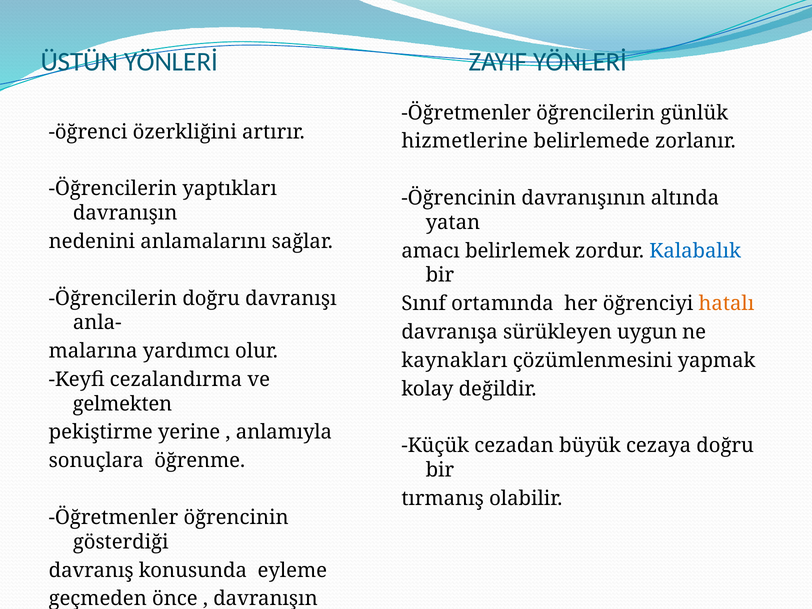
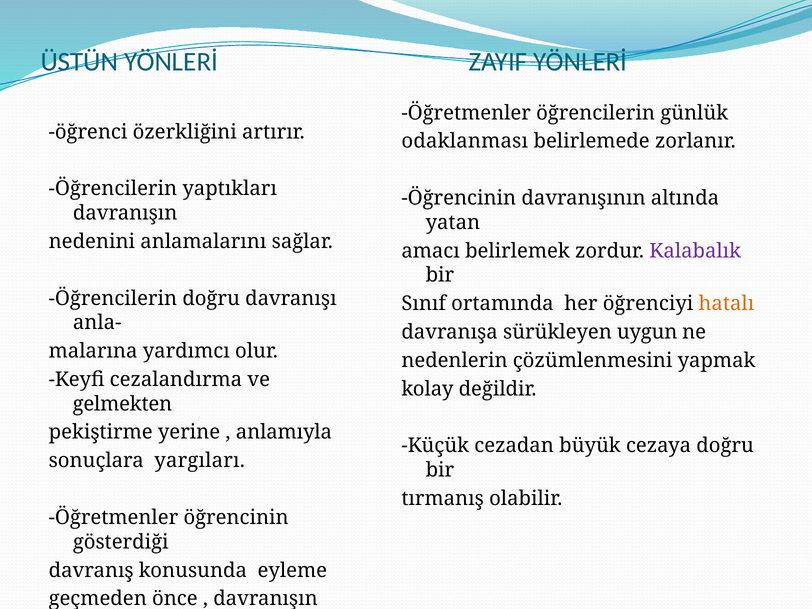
hizmetlerine: hizmetlerine -> odaklanması
Kalabalık colour: blue -> purple
kaynakları: kaynakları -> nedenlerin
öğrenme: öğrenme -> yargıları
